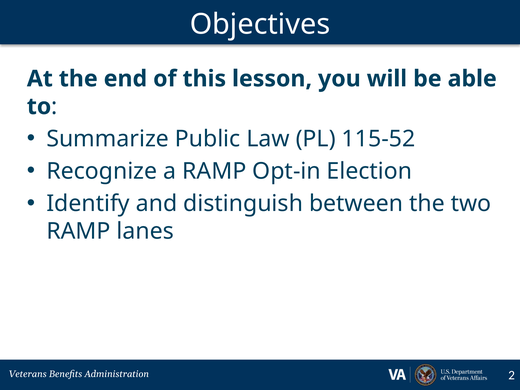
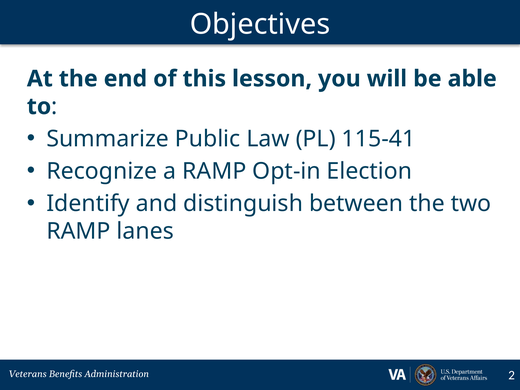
115-52: 115-52 -> 115-41
